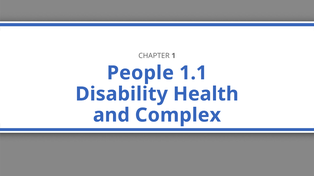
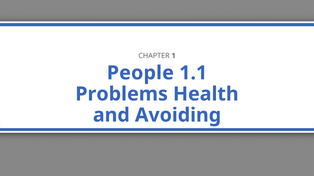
Disability: Disability -> Problems
Complex: Complex -> Avoiding
